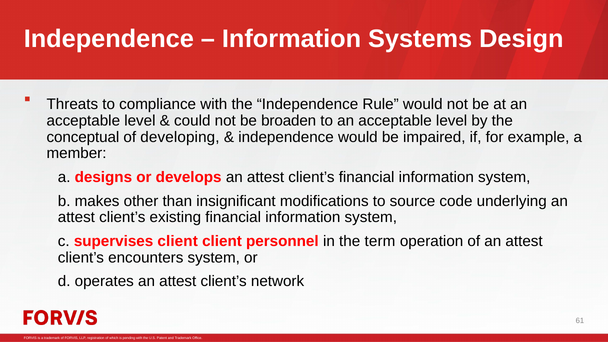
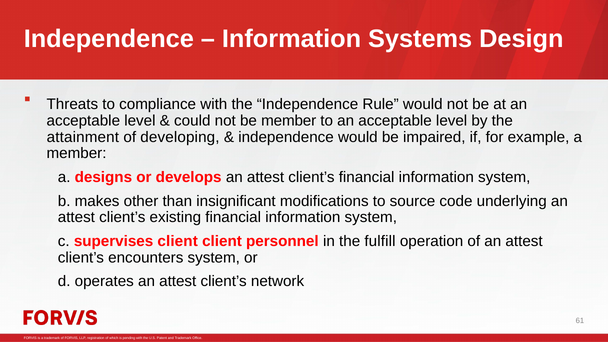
be broaden: broaden -> member
conceptual: conceptual -> attainment
term: term -> fulfill
